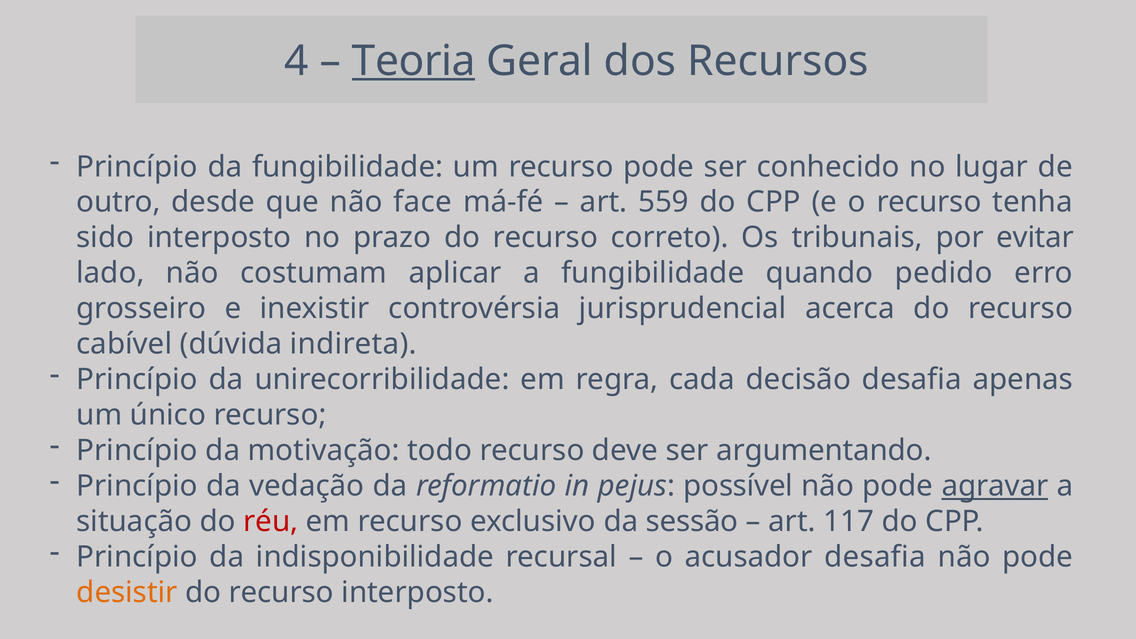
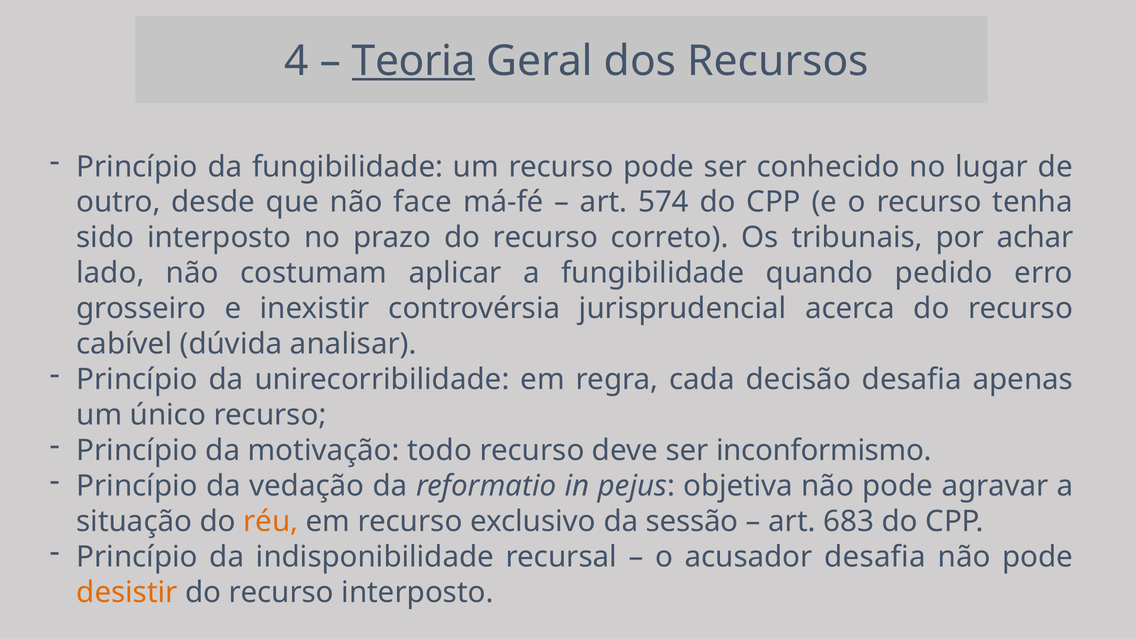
559: 559 -> 574
evitar: evitar -> achar
indireta: indireta -> analisar
argumentando: argumentando -> inconformismo
possível: possível -> objetiva
agravar underline: present -> none
réu colour: red -> orange
117: 117 -> 683
